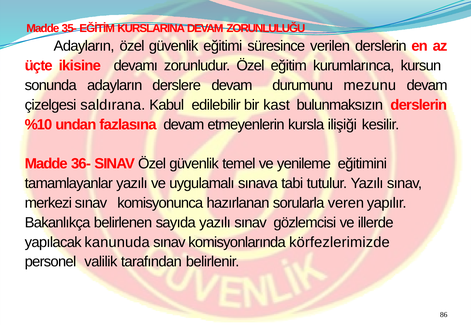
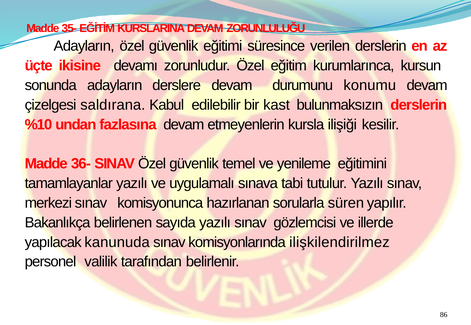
mezunu: mezunu -> konumu
veren: veren -> süren
körfezlerimizde: körfezlerimizde -> ilişkilendirilmez
